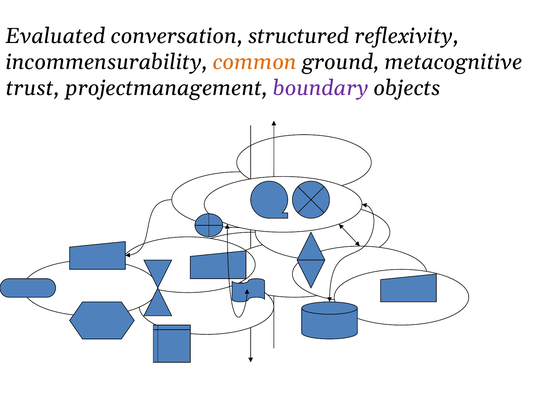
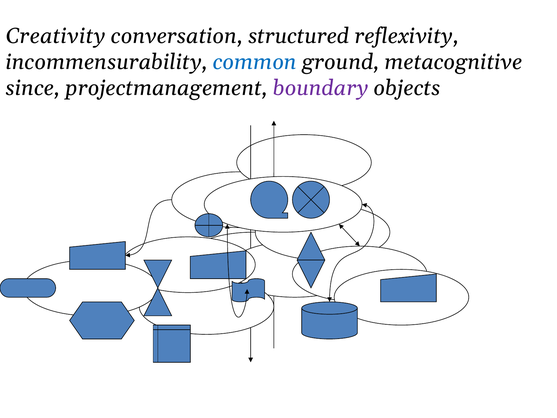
Evaluated: Evaluated -> Creativity
common colour: orange -> blue
trust: trust -> since
